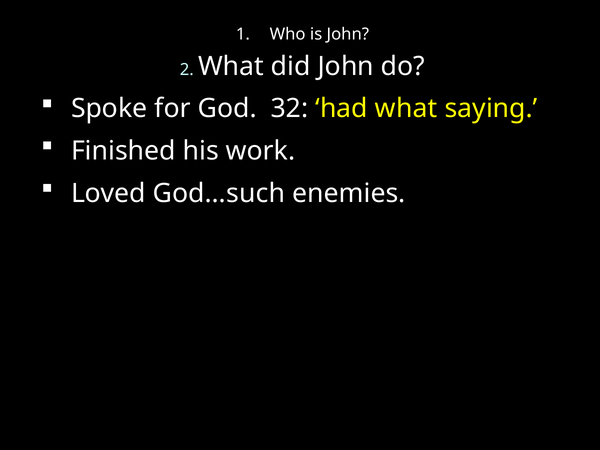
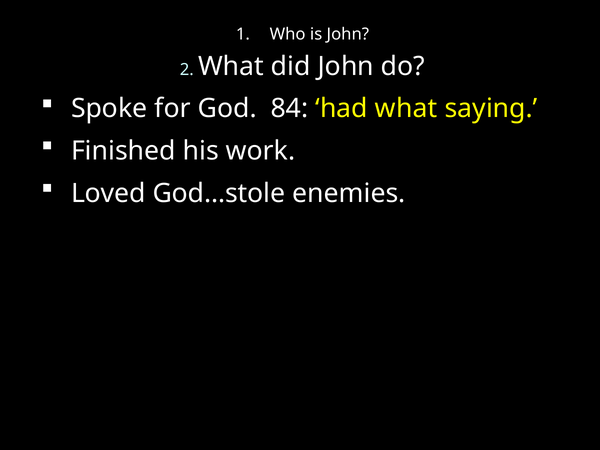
32: 32 -> 84
God…such: God…such -> God…stole
